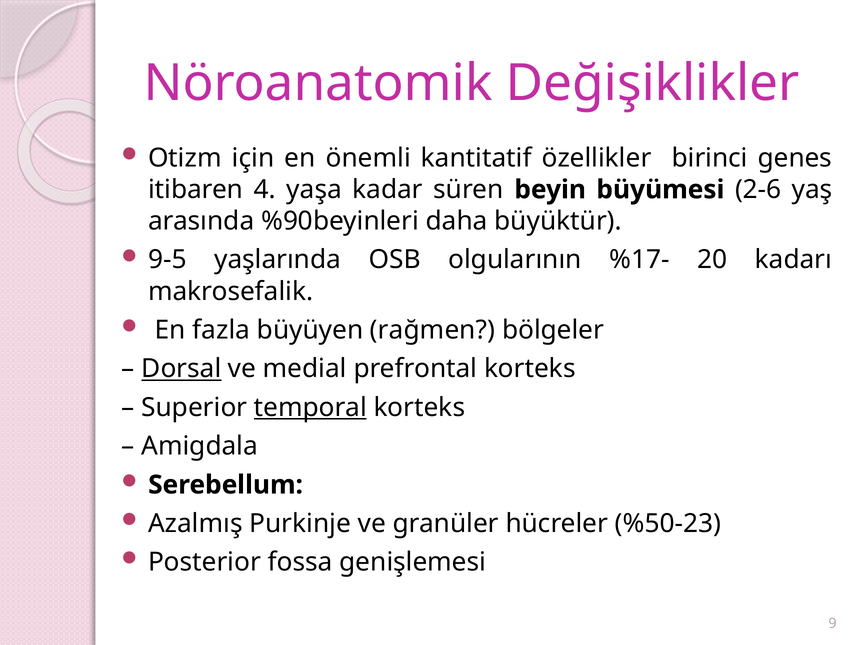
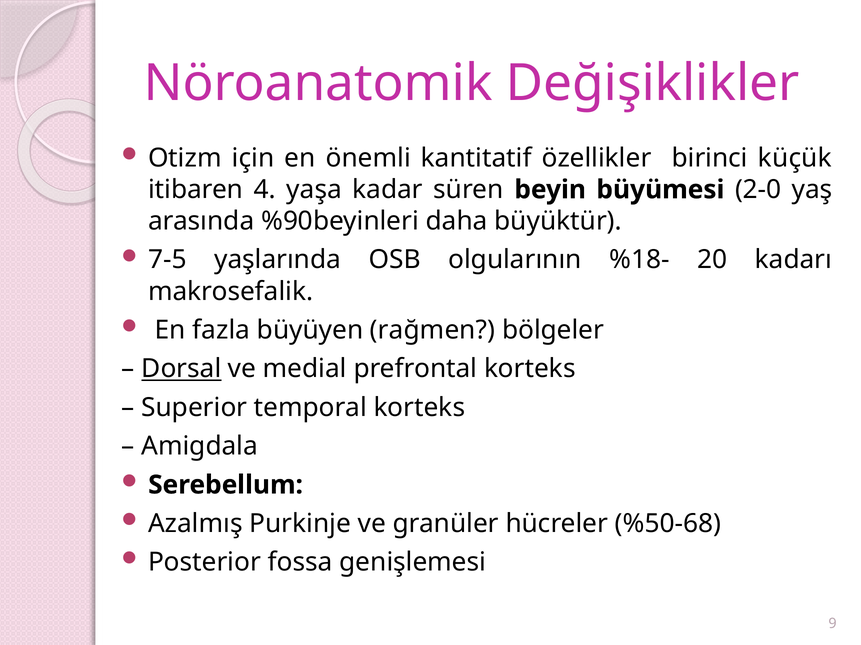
genes: genes -> küçük
2-6: 2-6 -> 2-0
9-5: 9-5 -> 7-5
%17-: %17- -> %18-
temporal underline: present -> none
%50-23: %50-23 -> %50-68
